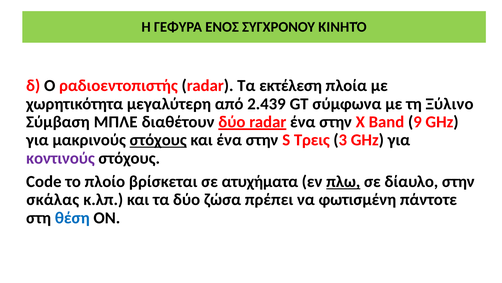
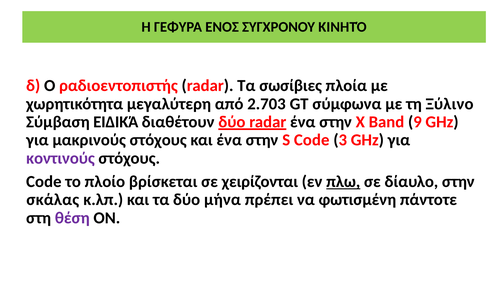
εκτέλεση: εκτέλεση -> σωσίβιες
2.439: 2.439 -> 2.703
ΜΠΛΕ: ΜΠΛΕ -> ΕΙΔΙΚΆ
στόχους at (158, 140) underline: present -> none
S Τρεις: Τρεις -> Code
ατυχήματα: ατυχήματα -> χειρίζονται
ζώσα: ζώσα -> μήνα
θέση colour: blue -> purple
